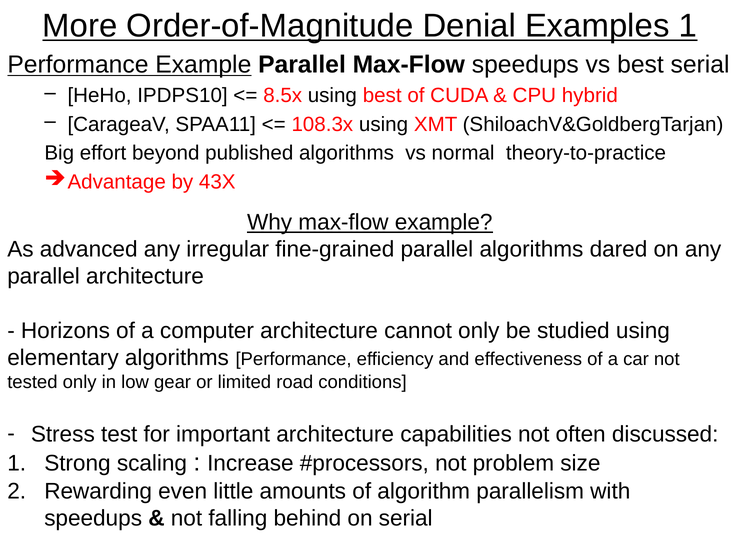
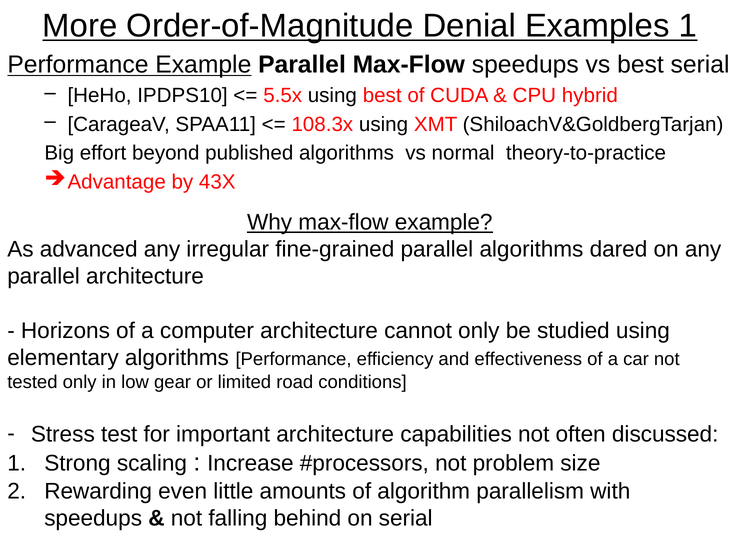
8.5x: 8.5x -> 5.5x
